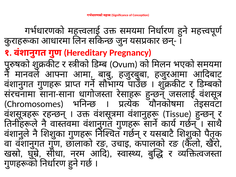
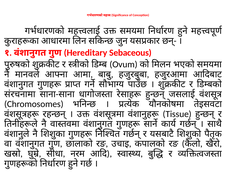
Pregnancy: Pregnancy -> Sebaceous
